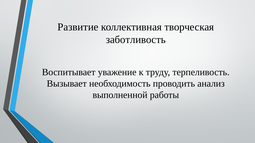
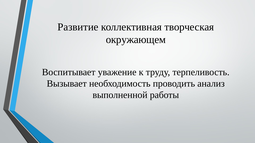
заботливость: заботливость -> окружающем
